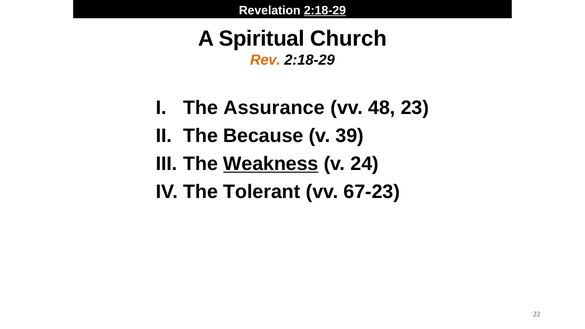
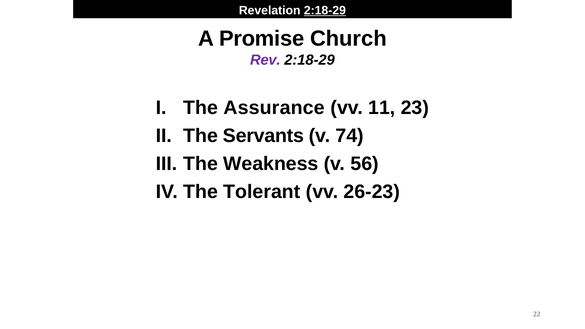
Spiritual: Spiritual -> Promise
Rev colour: orange -> purple
48: 48 -> 11
Because: Because -> Servants
39: 39 -> 74
Weakness underline: present -> none
24: 24 -> 56
67-23: 67-23 -> 26-23
